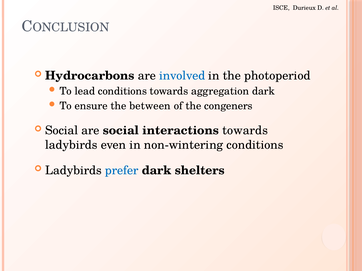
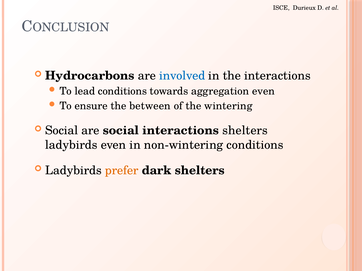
the photoperiod: photoperiod -> interactions
aggregation dark: dark -> even
congeners: congeners -> wintering
interactions towards: towards -> shelters
prefer colour: blue -> orange
